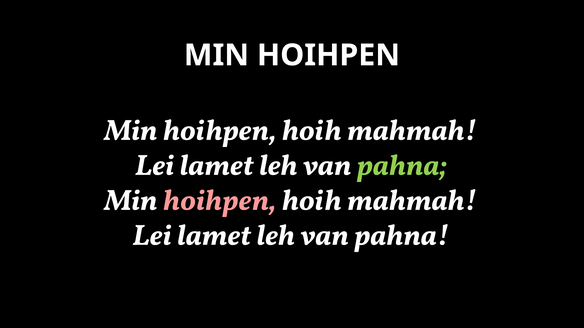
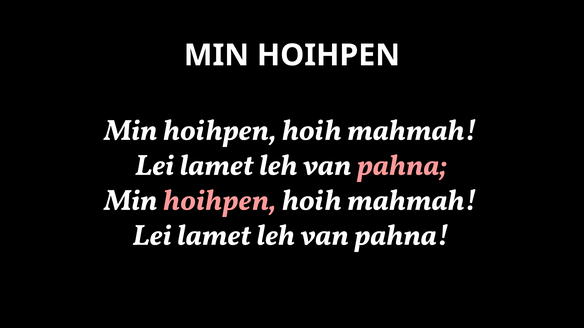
pahna at (402, 165) colour: light green -> pink
